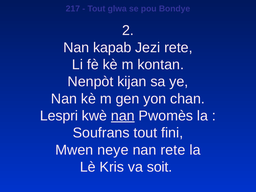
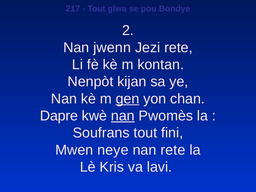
kapab: kapab -> jwenn
gen underline: none -> present
Lespri: Lespri -> Dapre
soit: soit -> lavi
